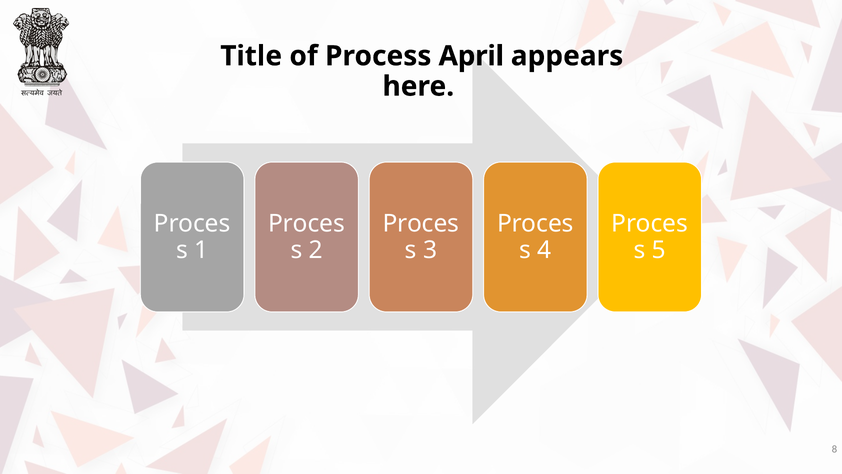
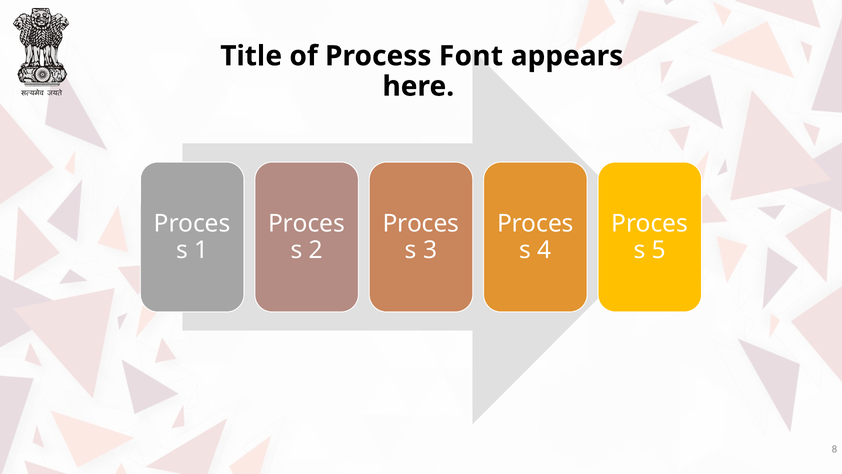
April: April -> Font
